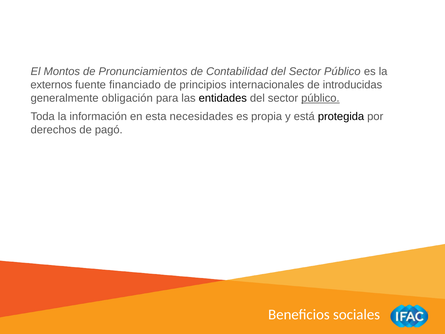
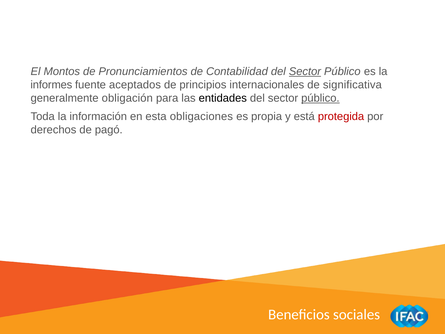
Sector at (305, 71) underline: none -> present
externos: externos -> informes
financiado: financiado -> aceptados
introducidas: introducidas -> significativa
necesidades: necesidades -> obligaciones
protegida colour: black -> red
